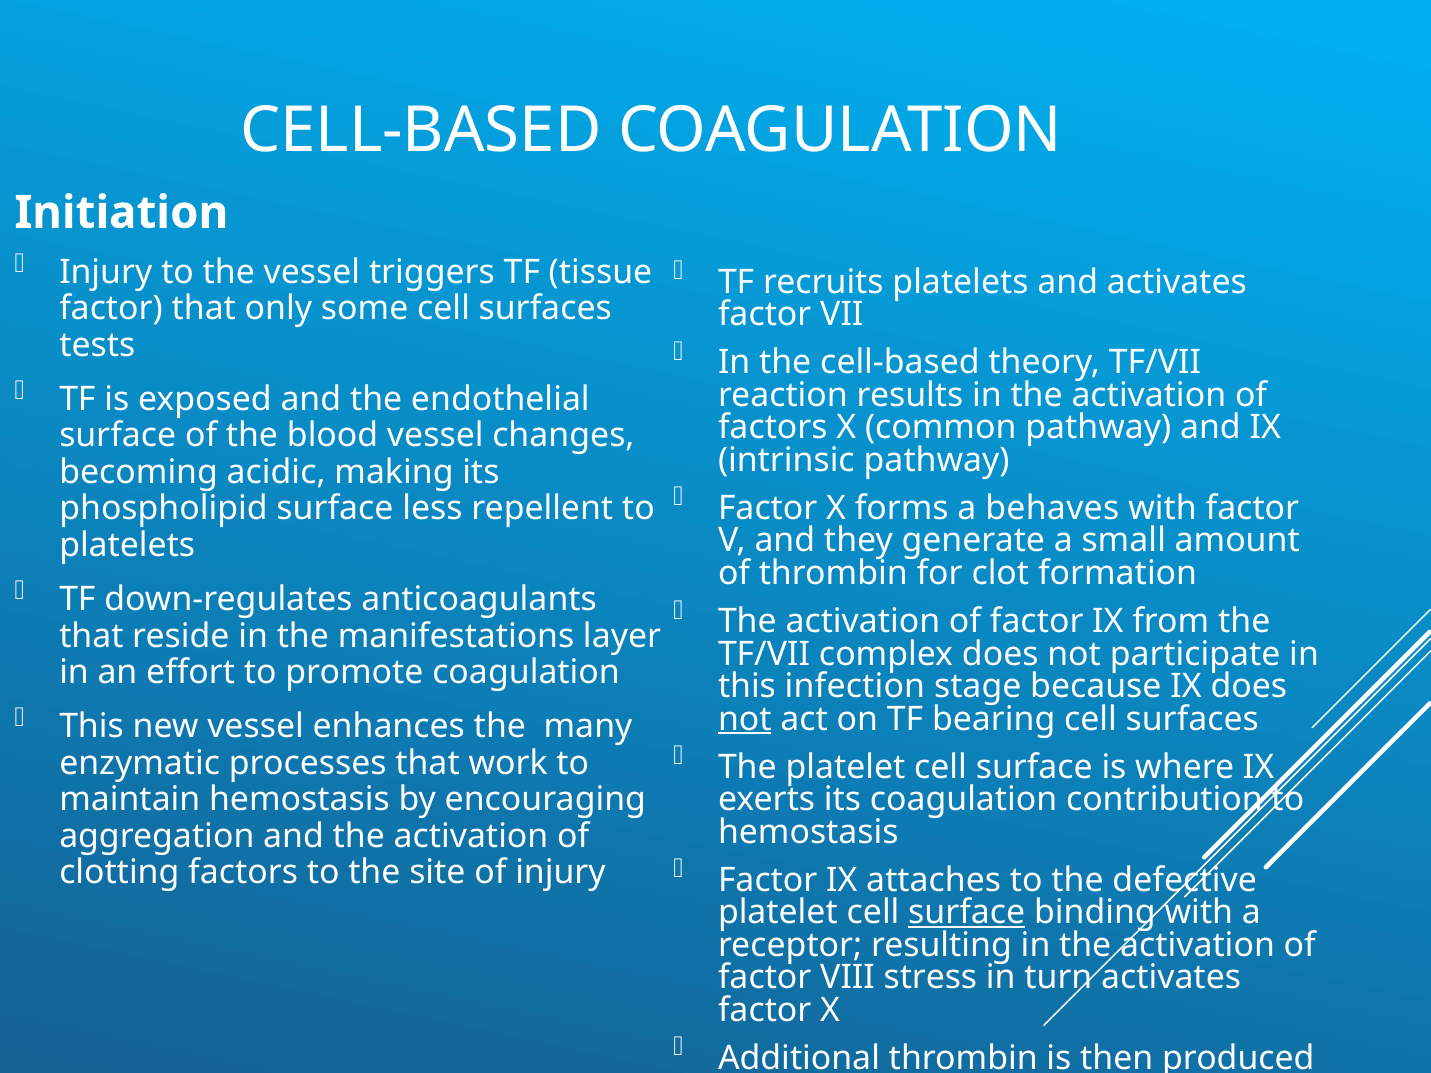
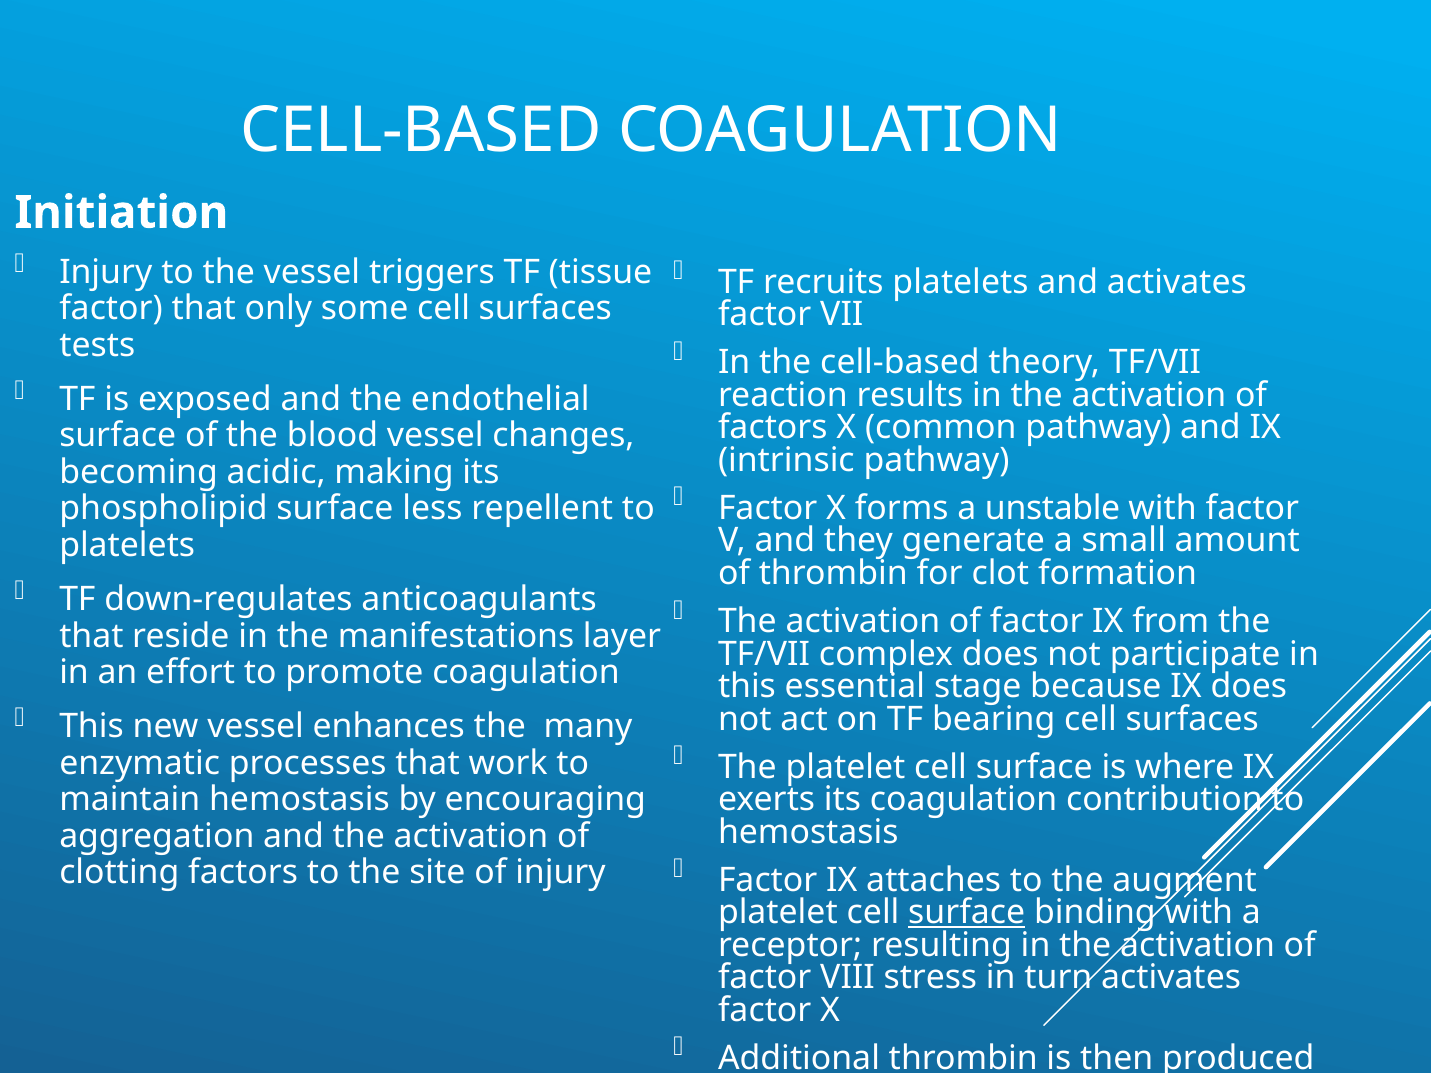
behaves: behaves -> unstable
infection: infection -> essential
not at (745, 719) underline: present -> none
defective: defective -> augment
